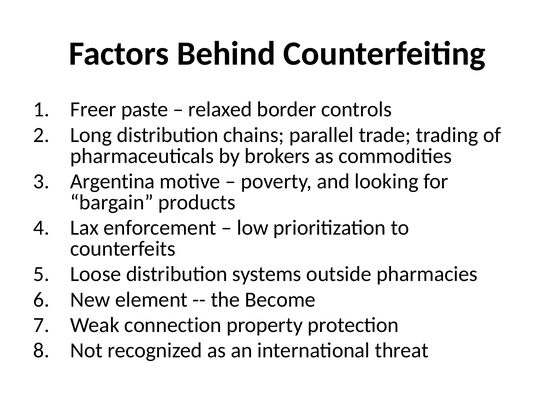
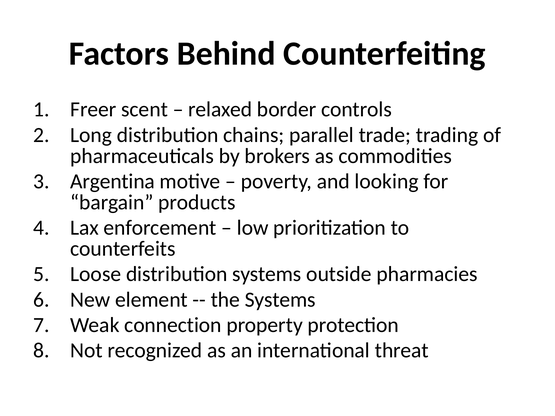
paste: paste -> scent
the Become: Become -> Systems
